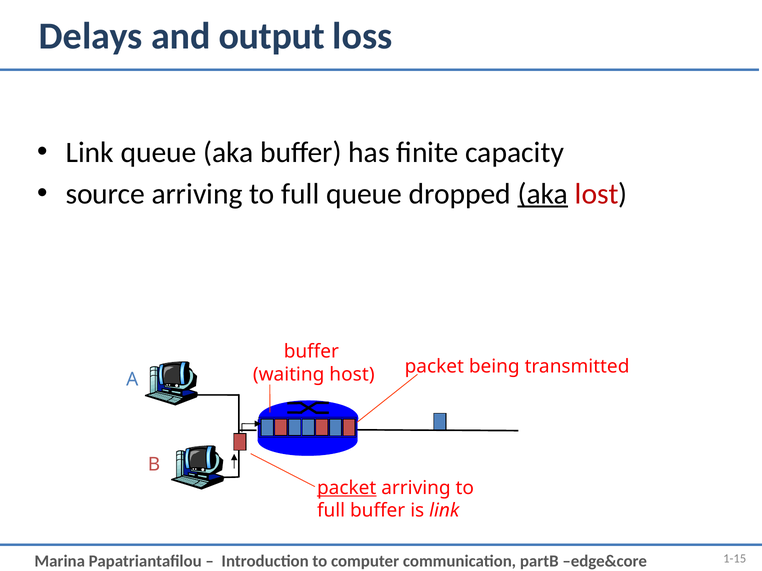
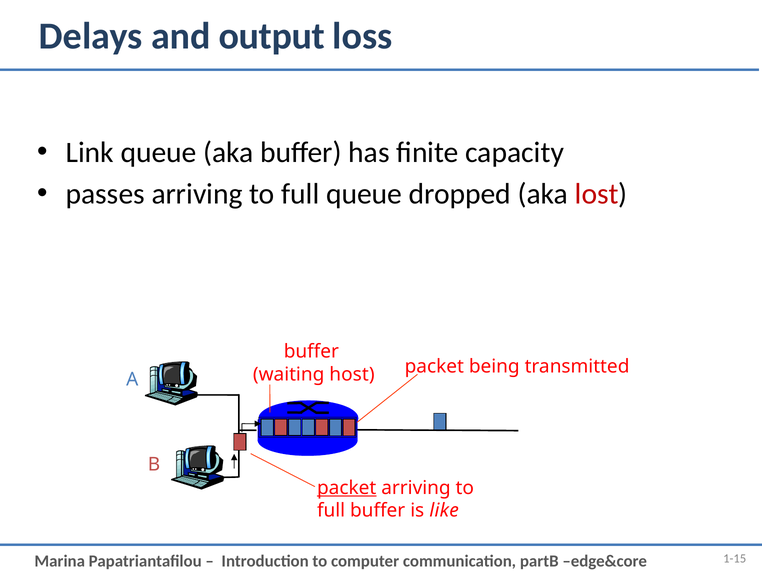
source: source -> passes
aka at (543, 194) underline: present -> none
is link: link -> like
